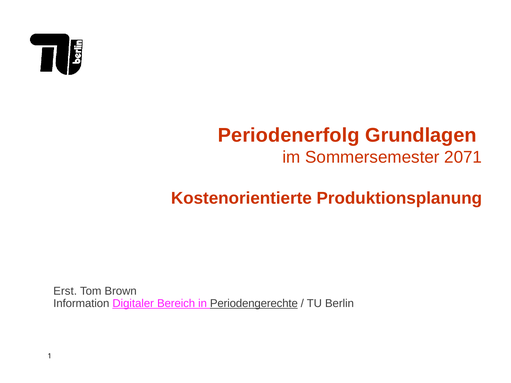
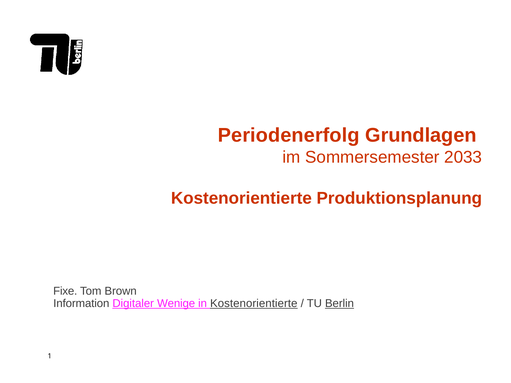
2071: 2071 -> 2033
Erst: Erst -> Fixe
Bereich: Bereich -> Wenige
in Periodengerechte: Periodengerechte -> Kostenorientierte
Berlin underline: none -> present
